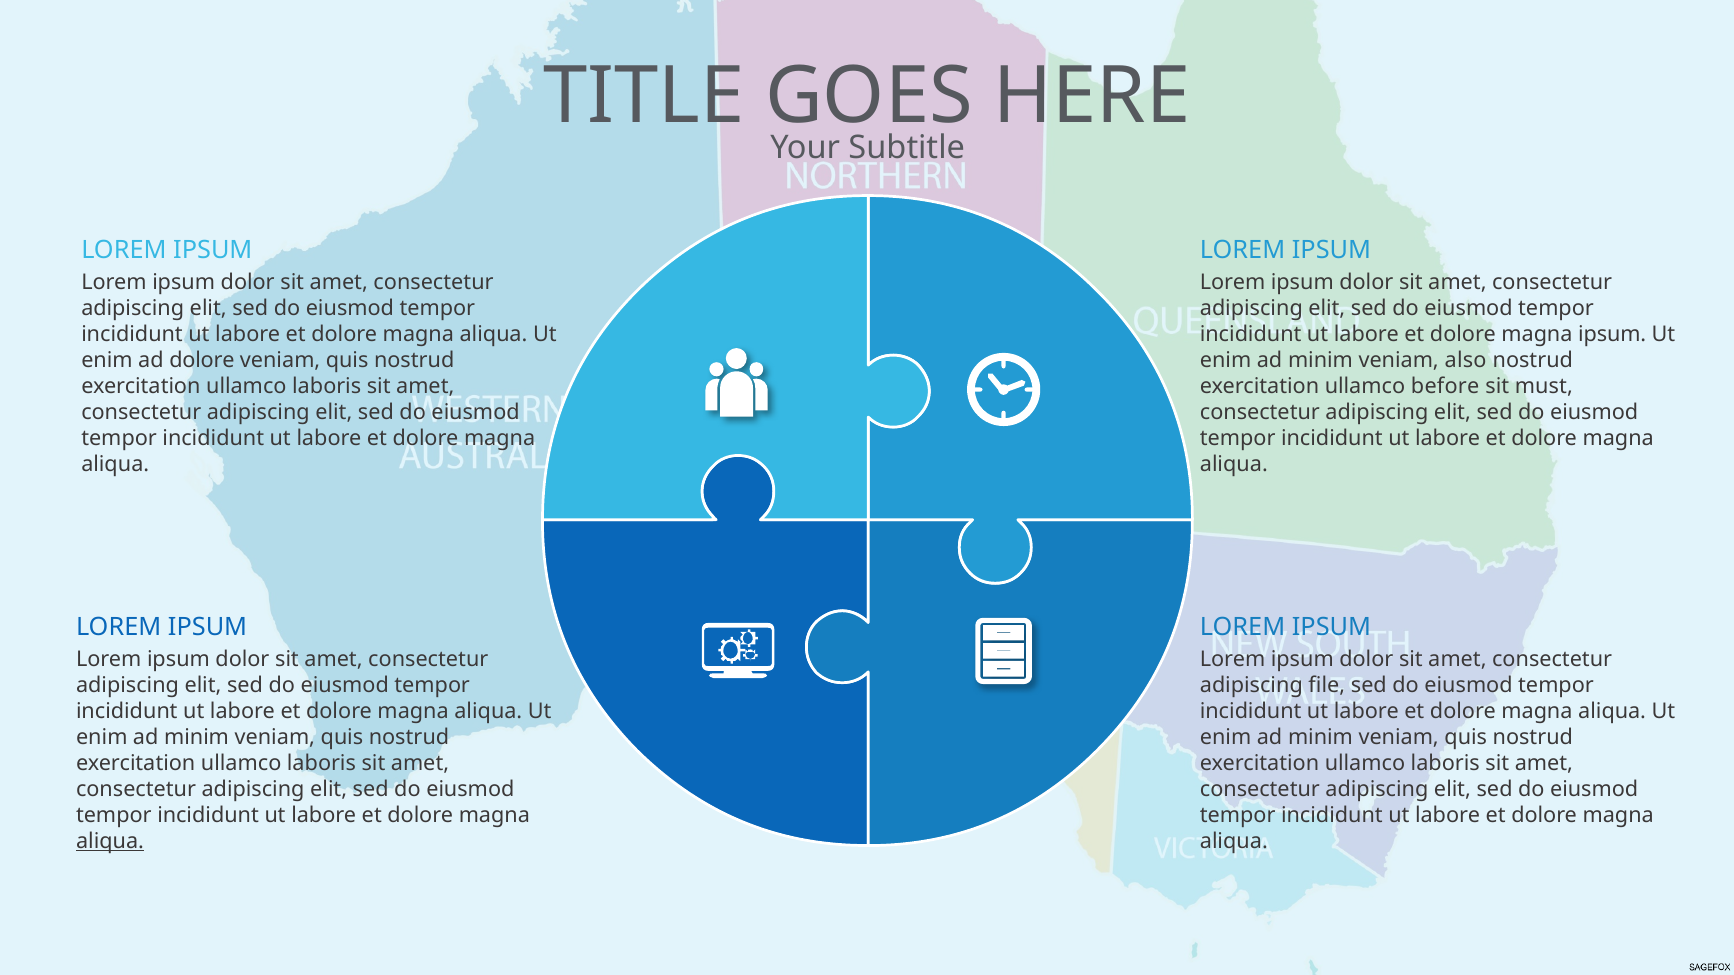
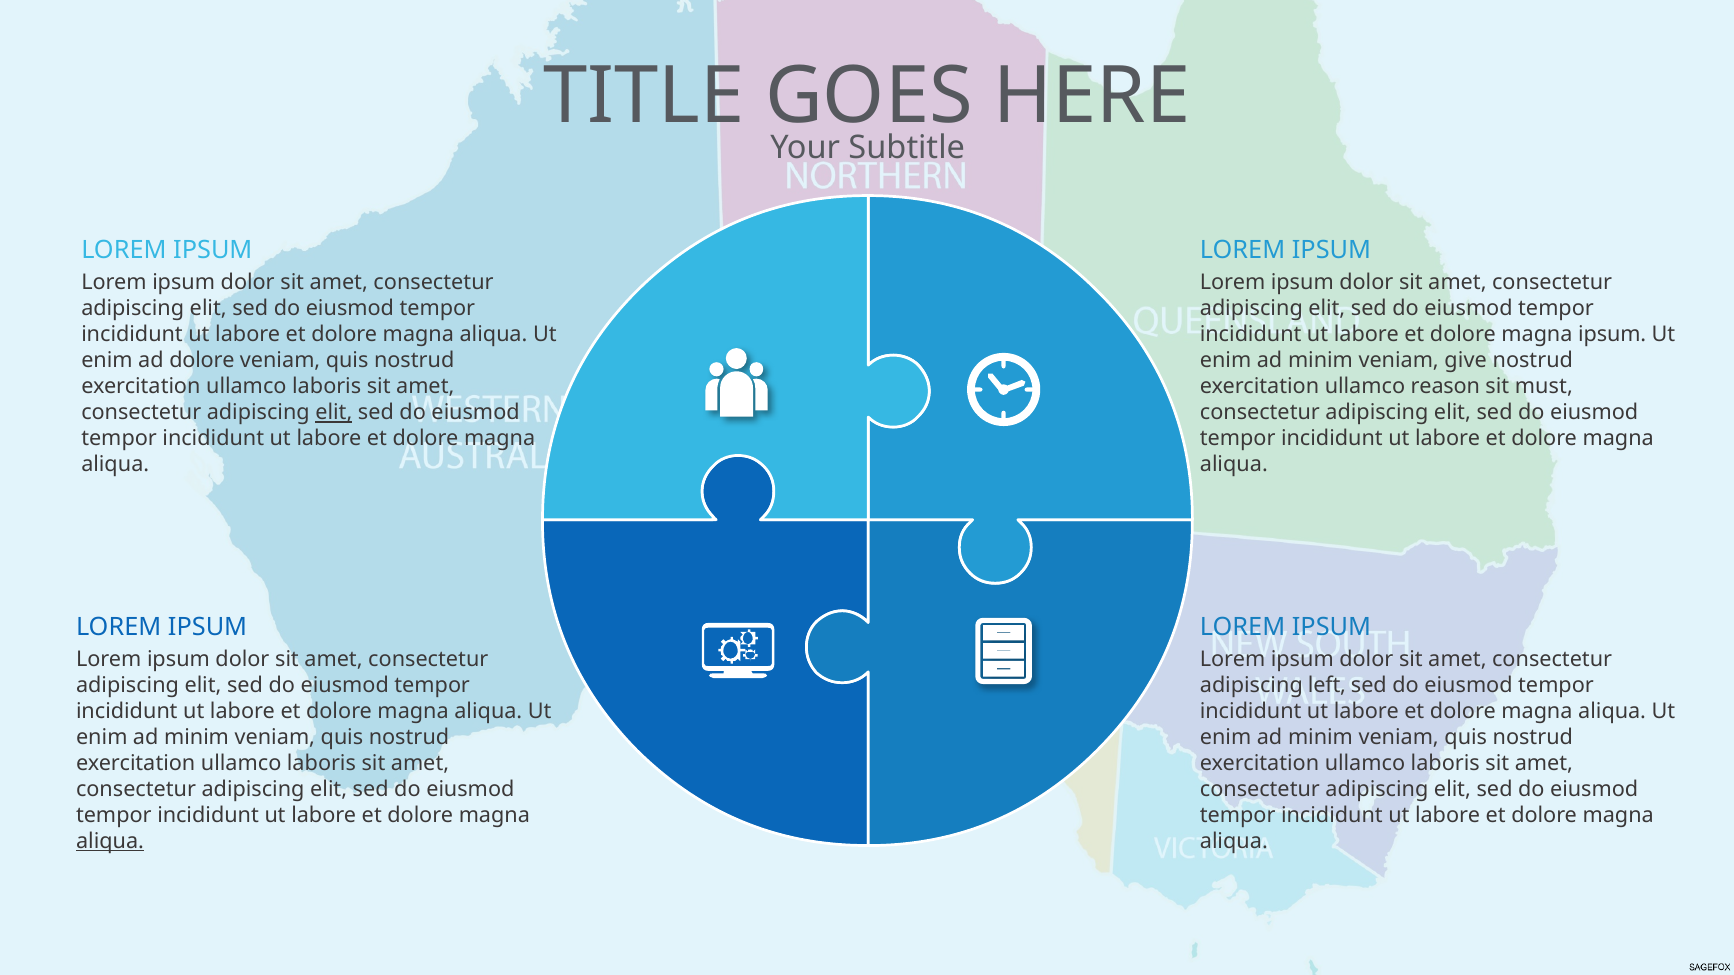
also: also -> give
before: before -> reason
elit at (334, 413) underline: none -> present
file: file -> left
